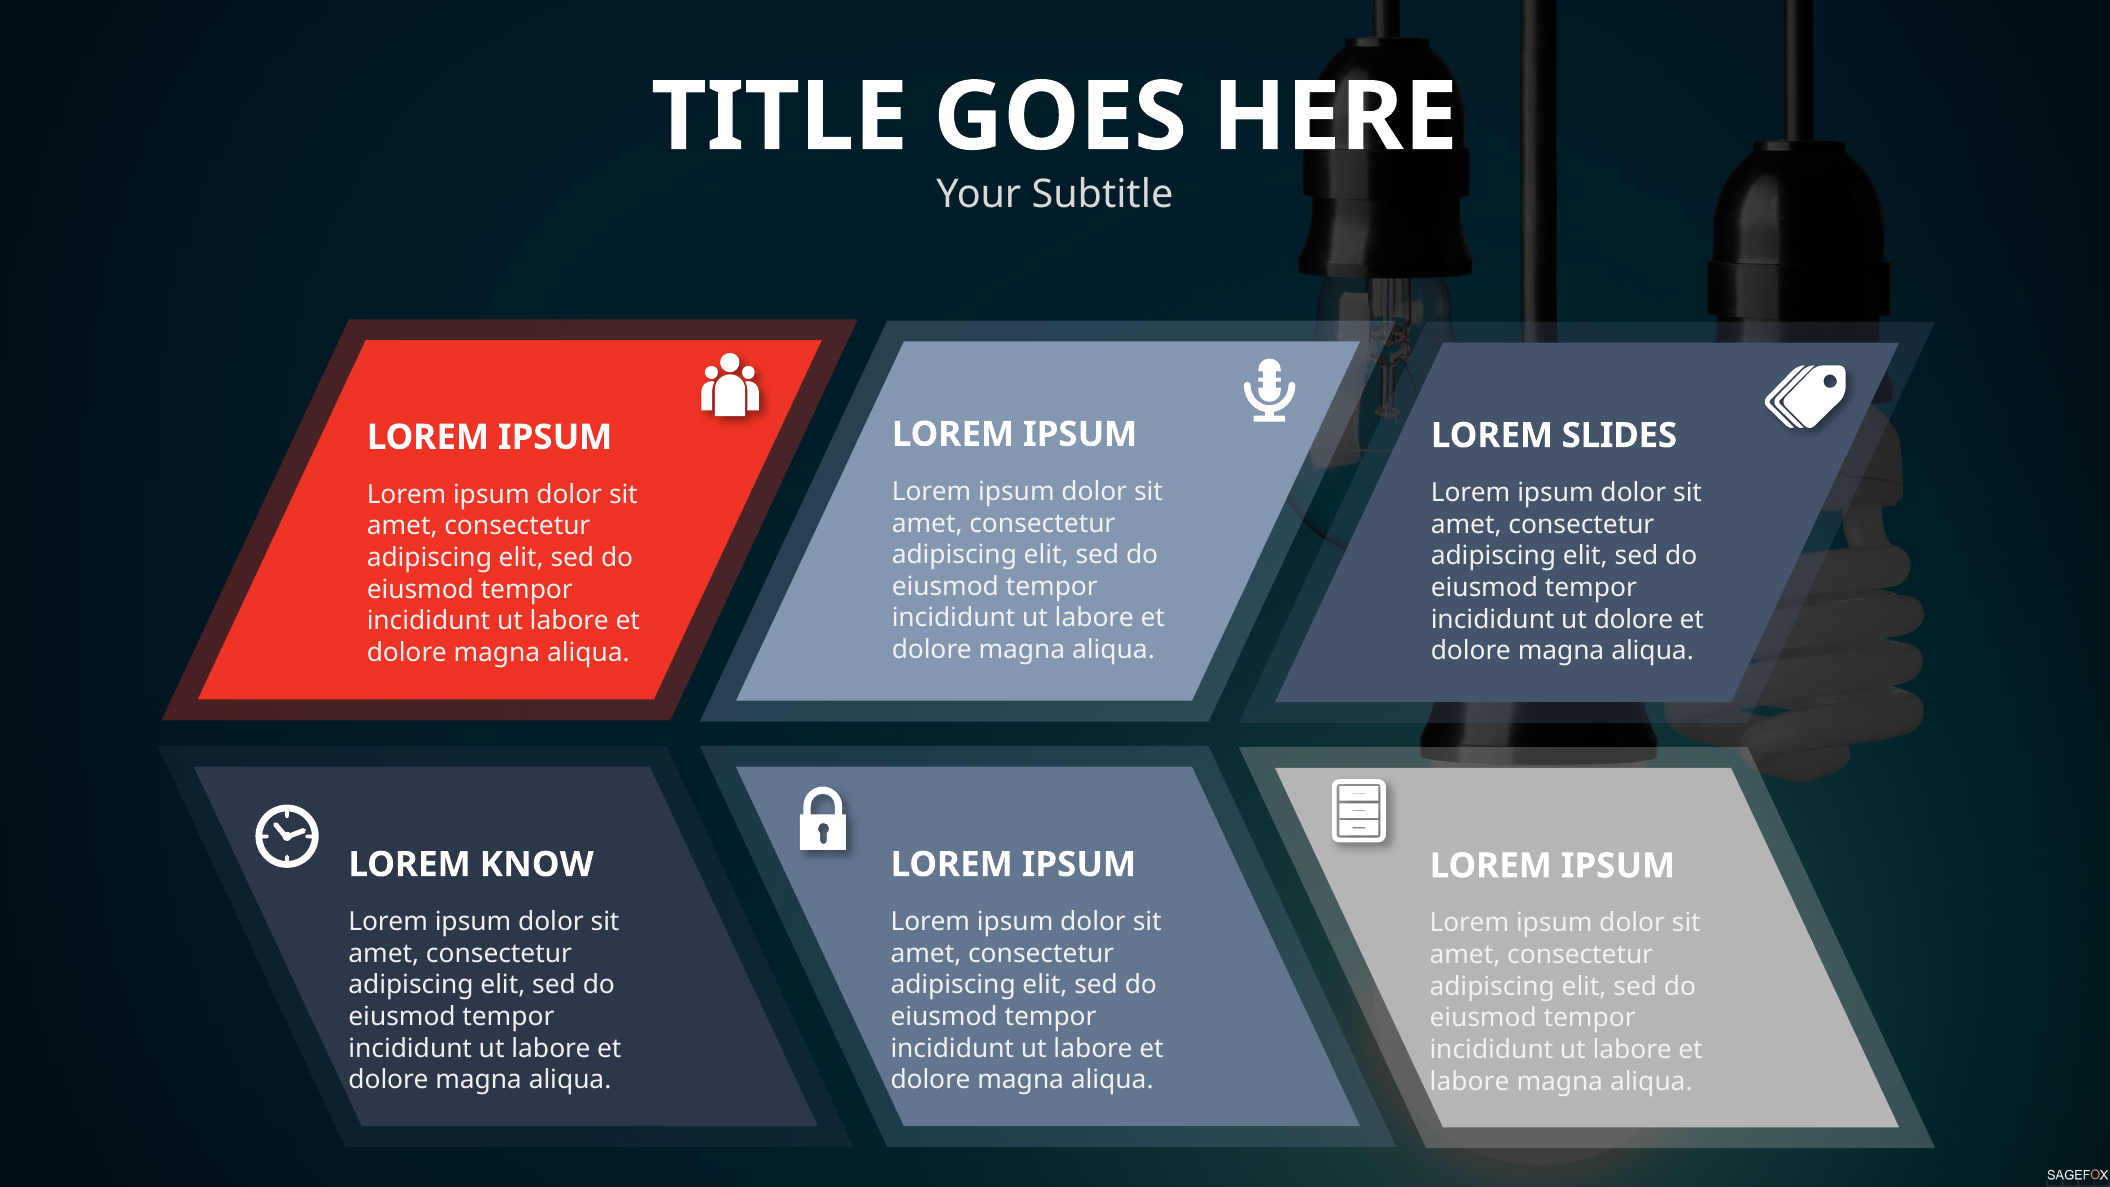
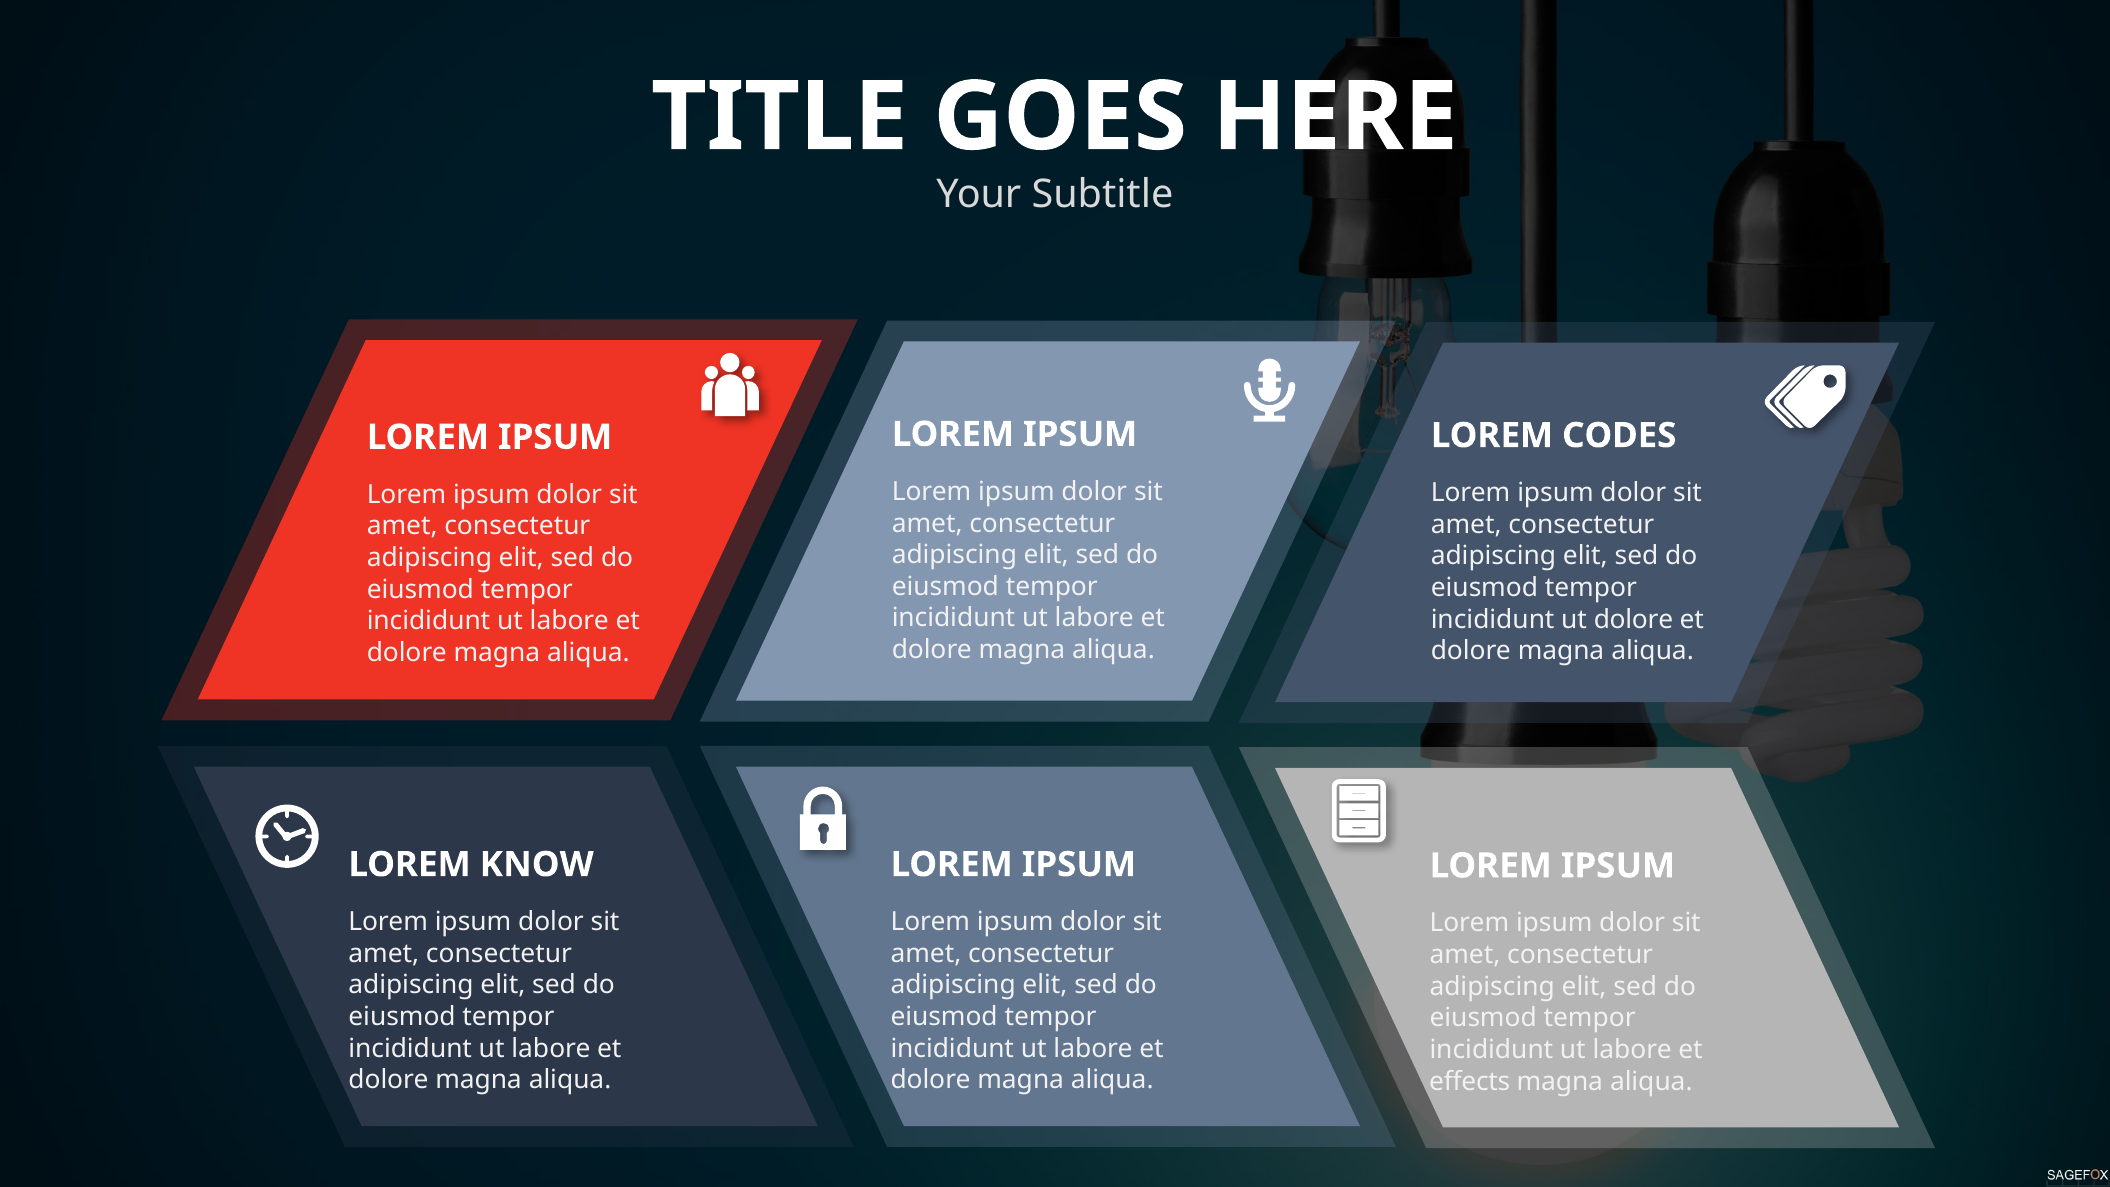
SLIDES: SLIDES -> CODES
labore at (1470, 1081): labore -> effects
